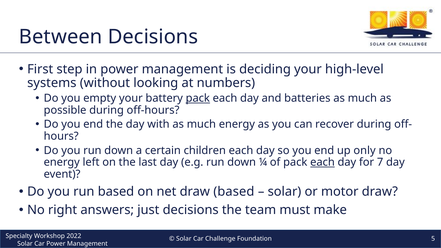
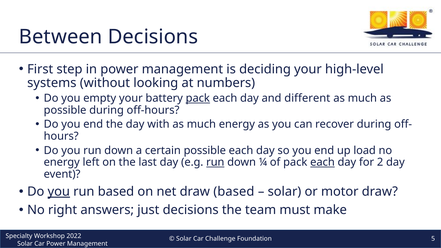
batteries: batteries -> different
certain children: children -> possible
only: only -> load
run at (215, 162) underline: none -> present
7: 7 -> 2
you at (59, 192) underline: none -> present
